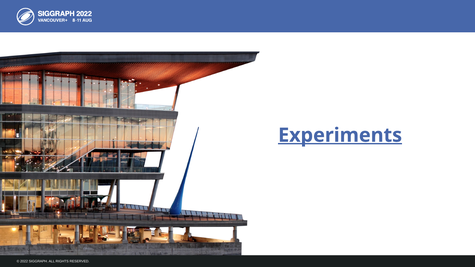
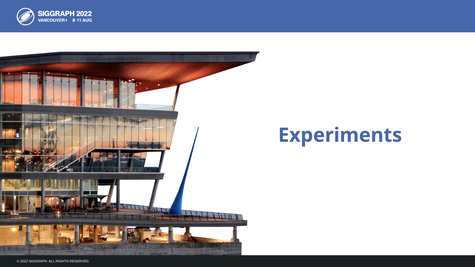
Experiments underline: present -> none
